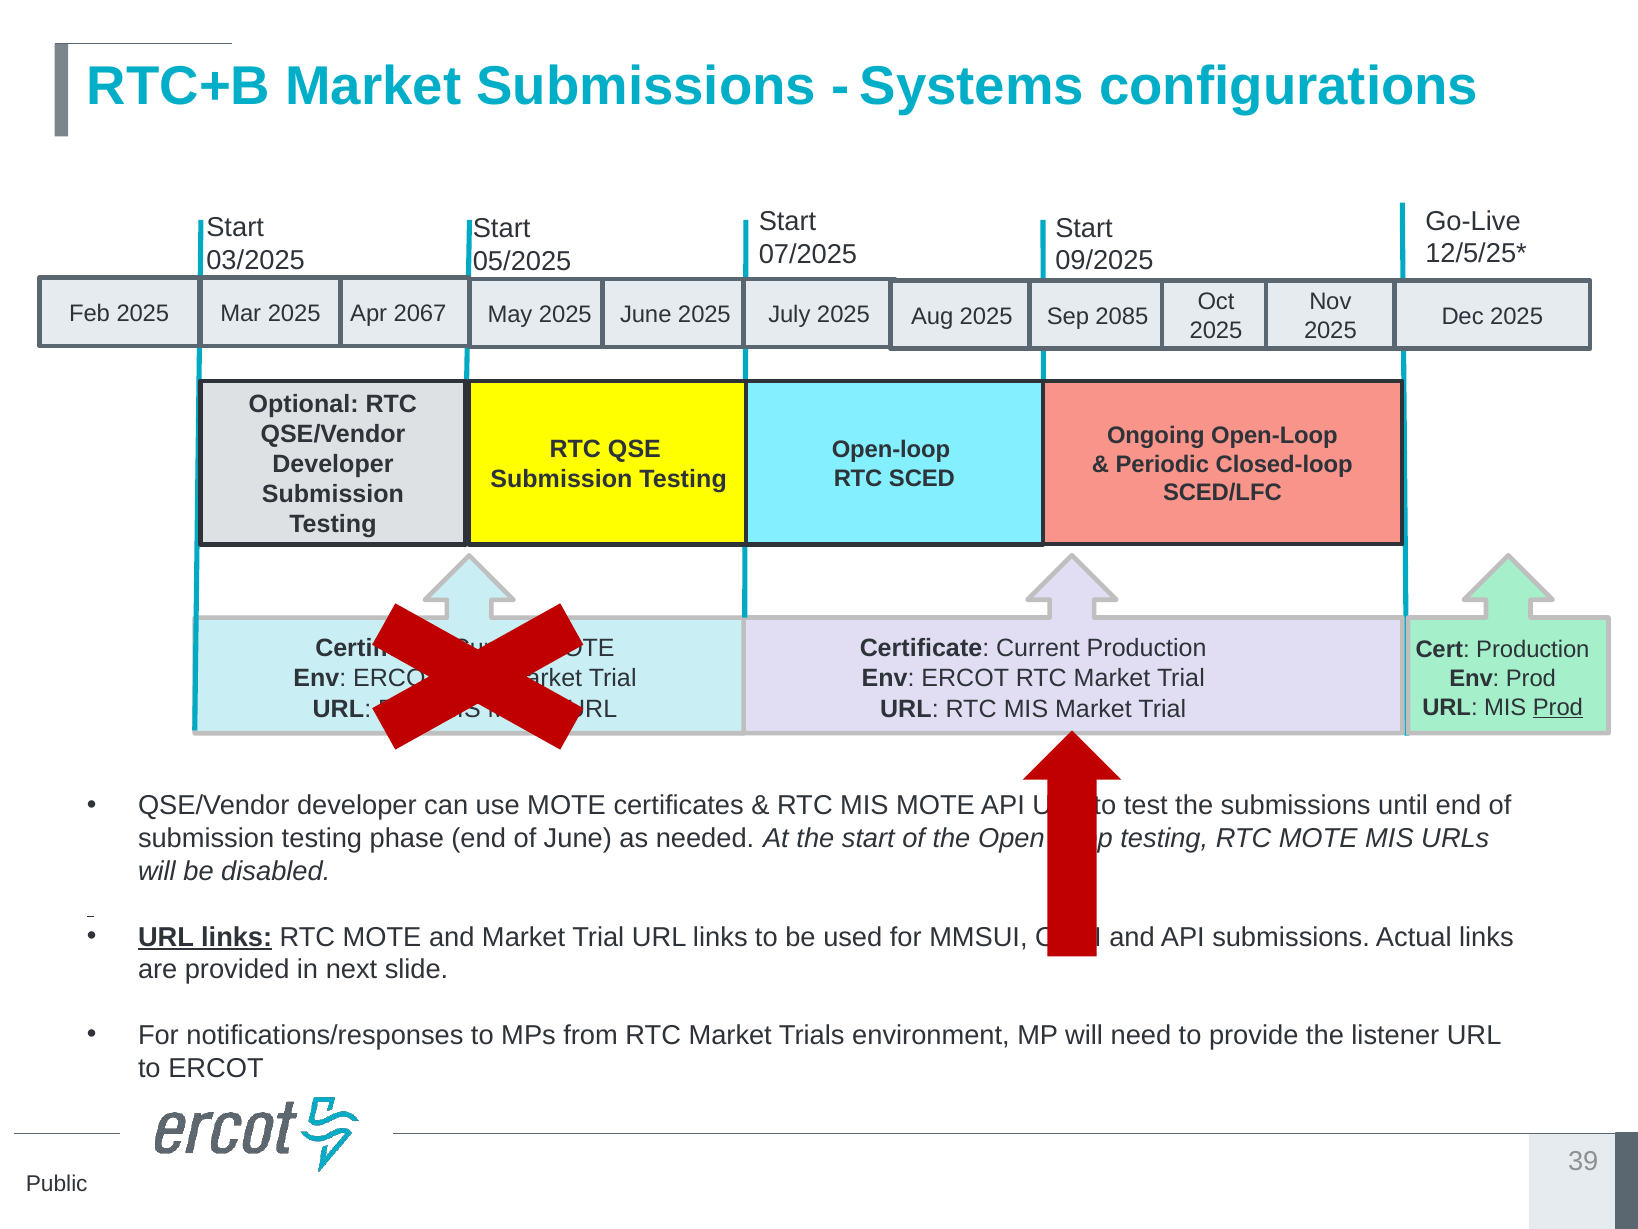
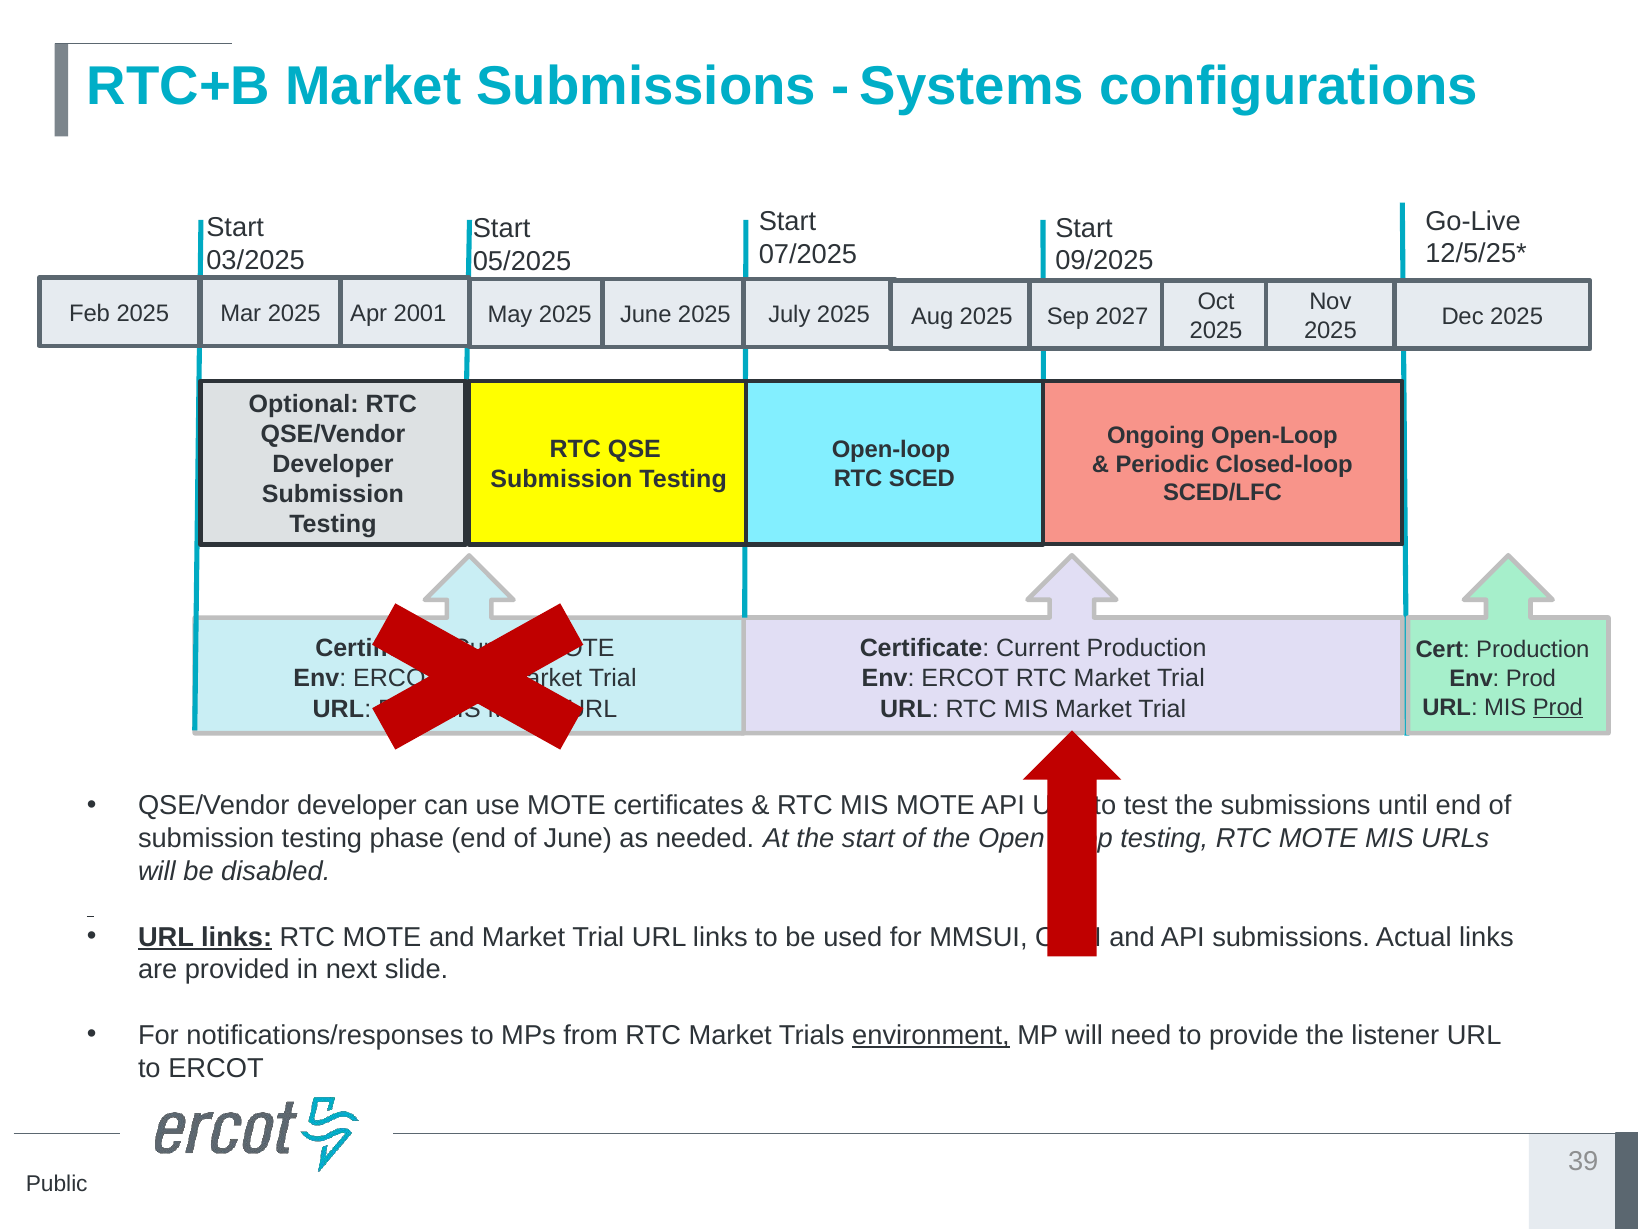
2067: 2067 -> 2001
2085: 2085 -> 2027
environment underline: none -> present
